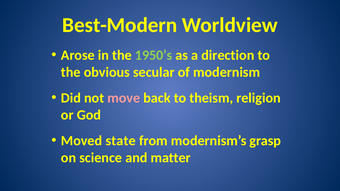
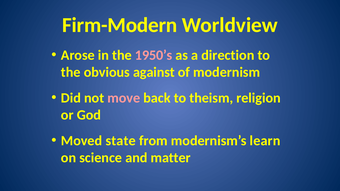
Best-Modern: Best-Modern -> Firm-Modern
1950’s colour: light green -> pink
secular: secular -> against
grasp: grasp -> learn
